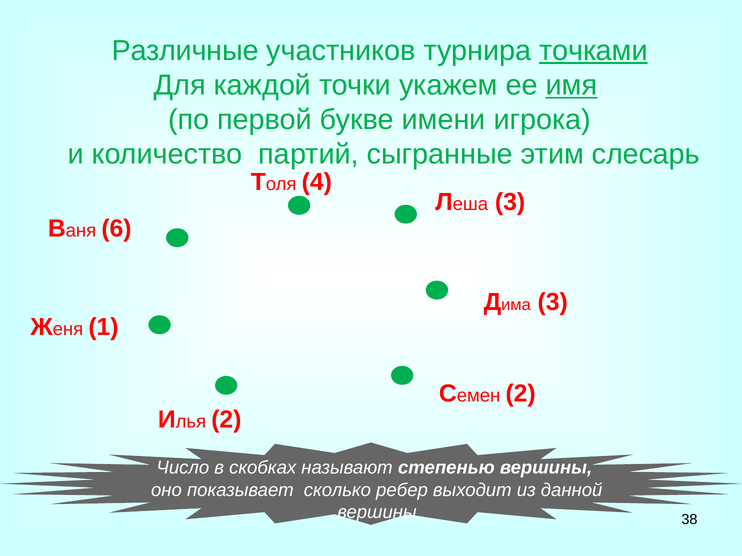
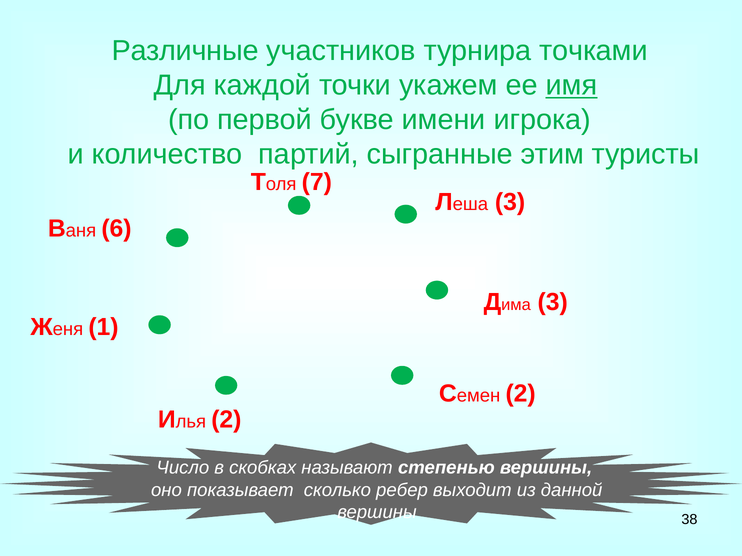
точками underline: present -> none
слесарь: слесарь -> туристы
4: 4 -> 7
